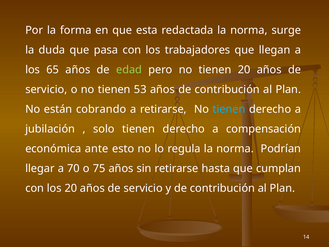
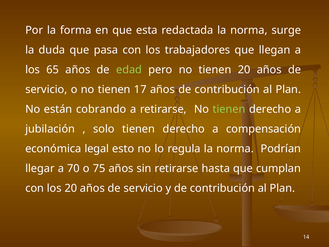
53: 53 -> 17
tienen at (229, 109) colour: light blue -> light green
ante: ante -> legal
